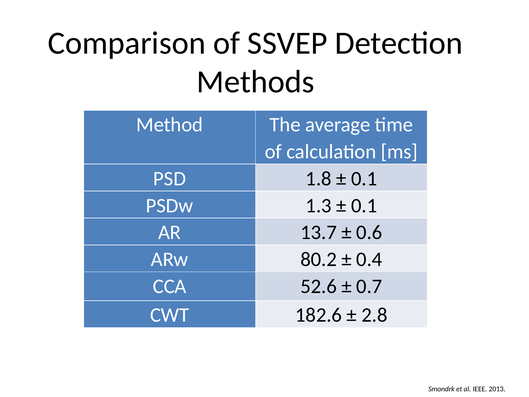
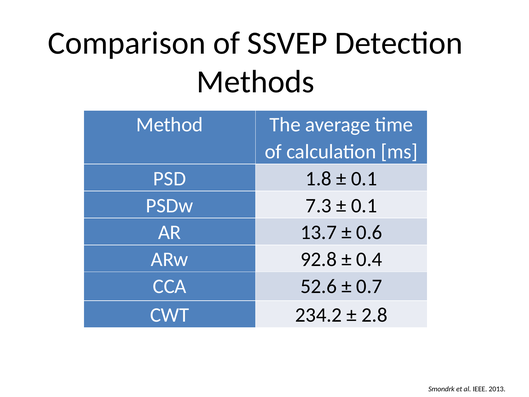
1.3: 1.3 -> 7.3
80.2: 80.2 -> 92.8
182.6: 182.6 -> 234.2
